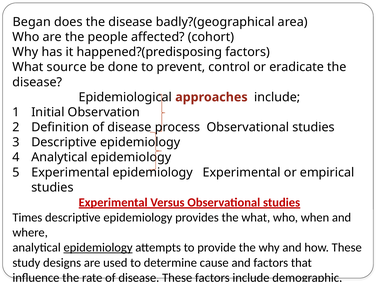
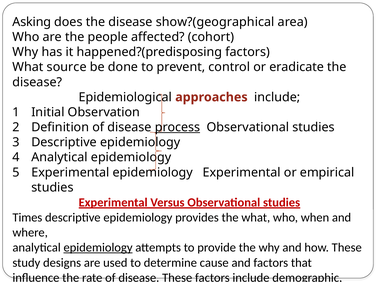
Began: Began -> Asking
badly?(geographical: badly?(geographical -> show?(geographical
process underline: none -> present
